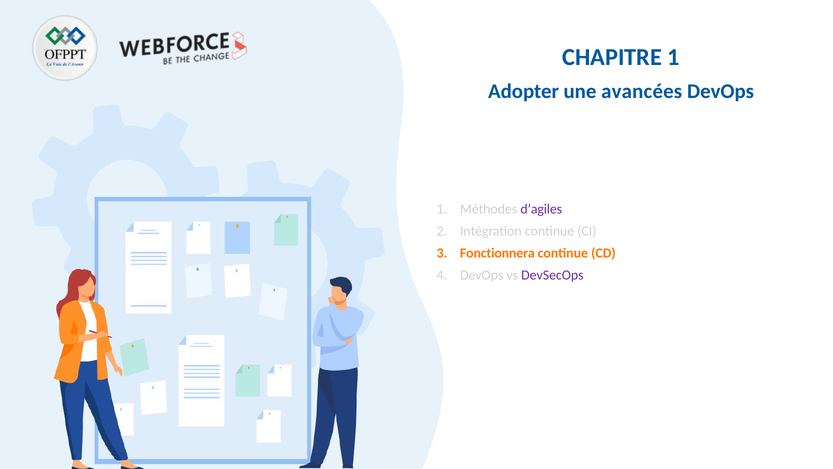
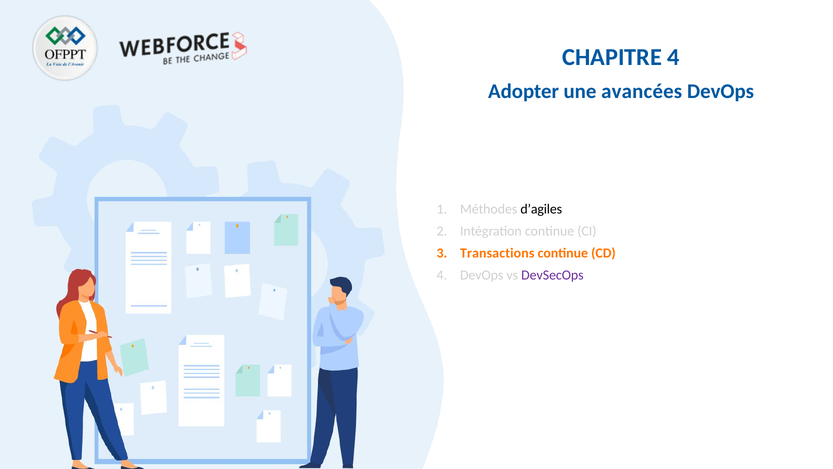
CHAPITRE 1: 1 -> 4
d’agiles colour: purple -> black
Fonctionnera: Fonctionnera -> Transactions
